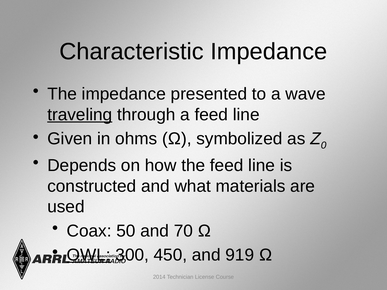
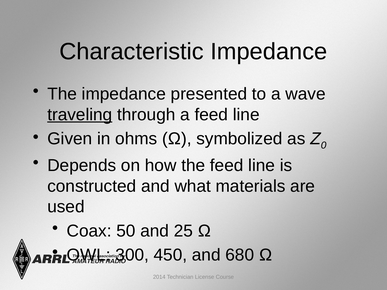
70: 70 -> 25
OWL underline: present -> none
919: 919 -> 680
